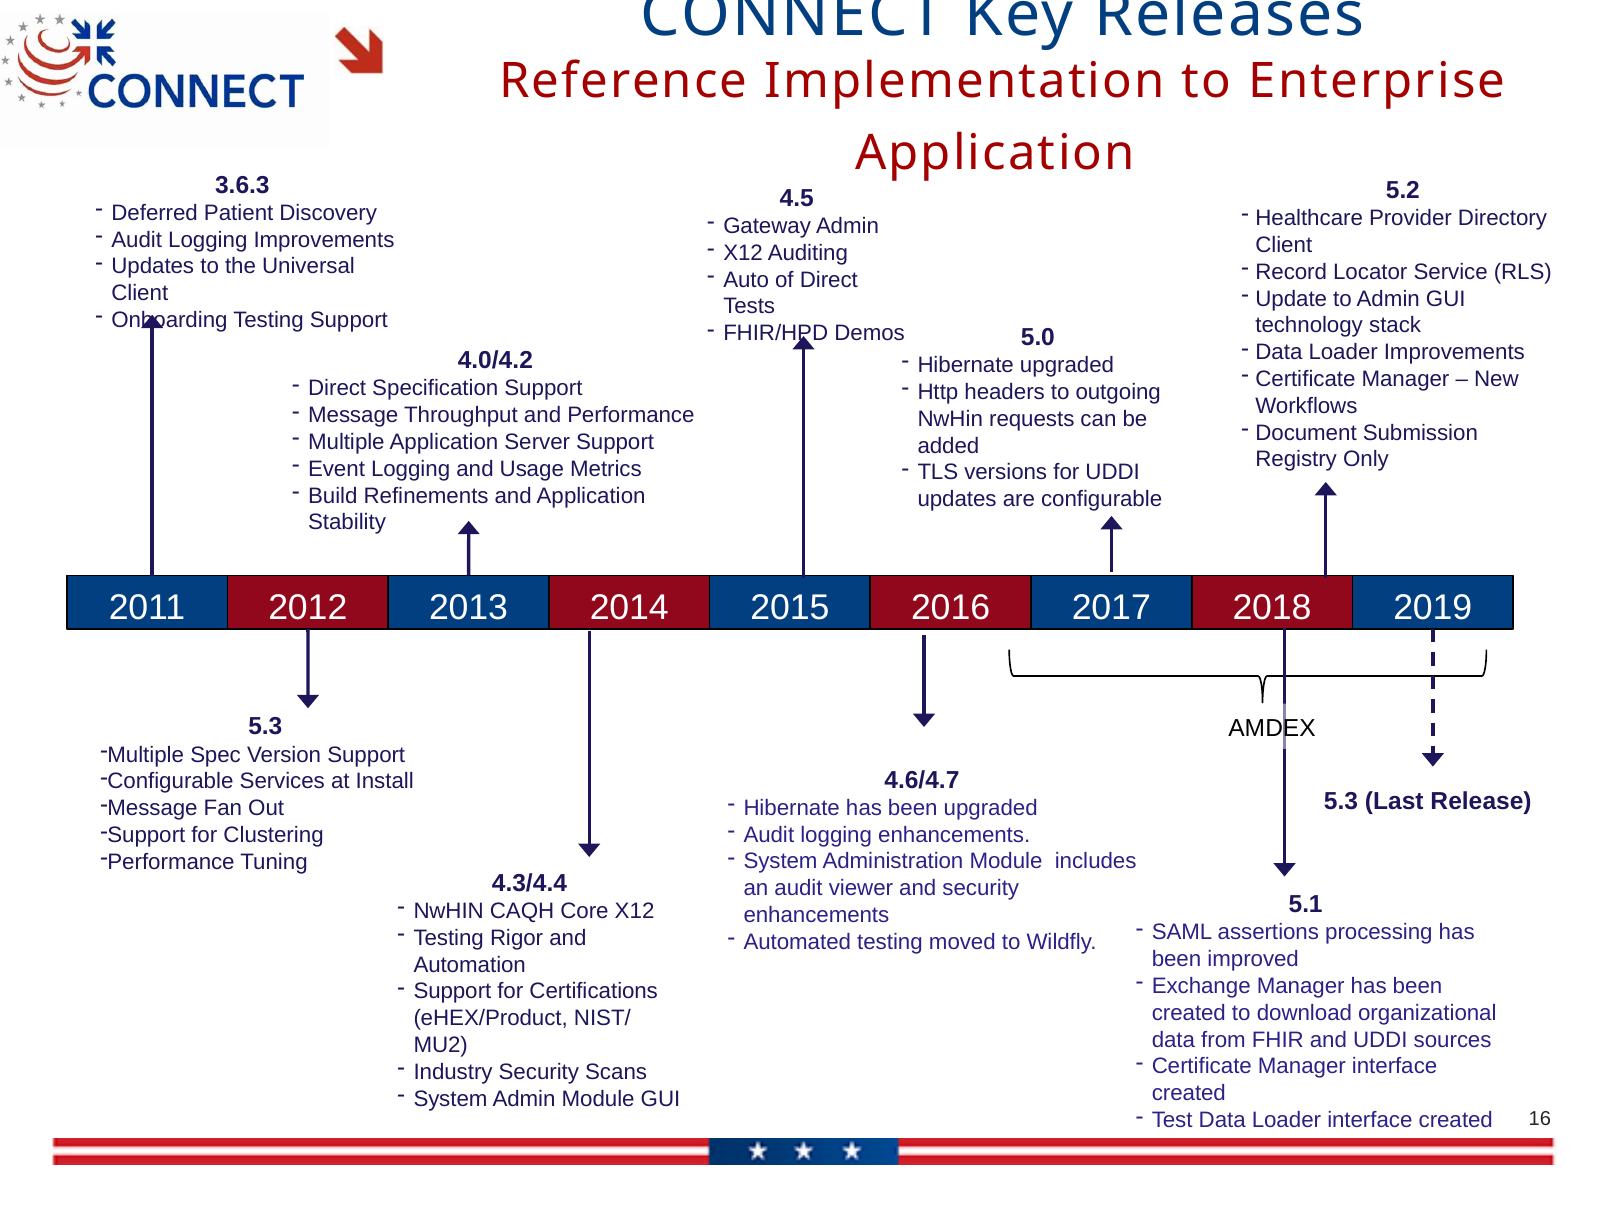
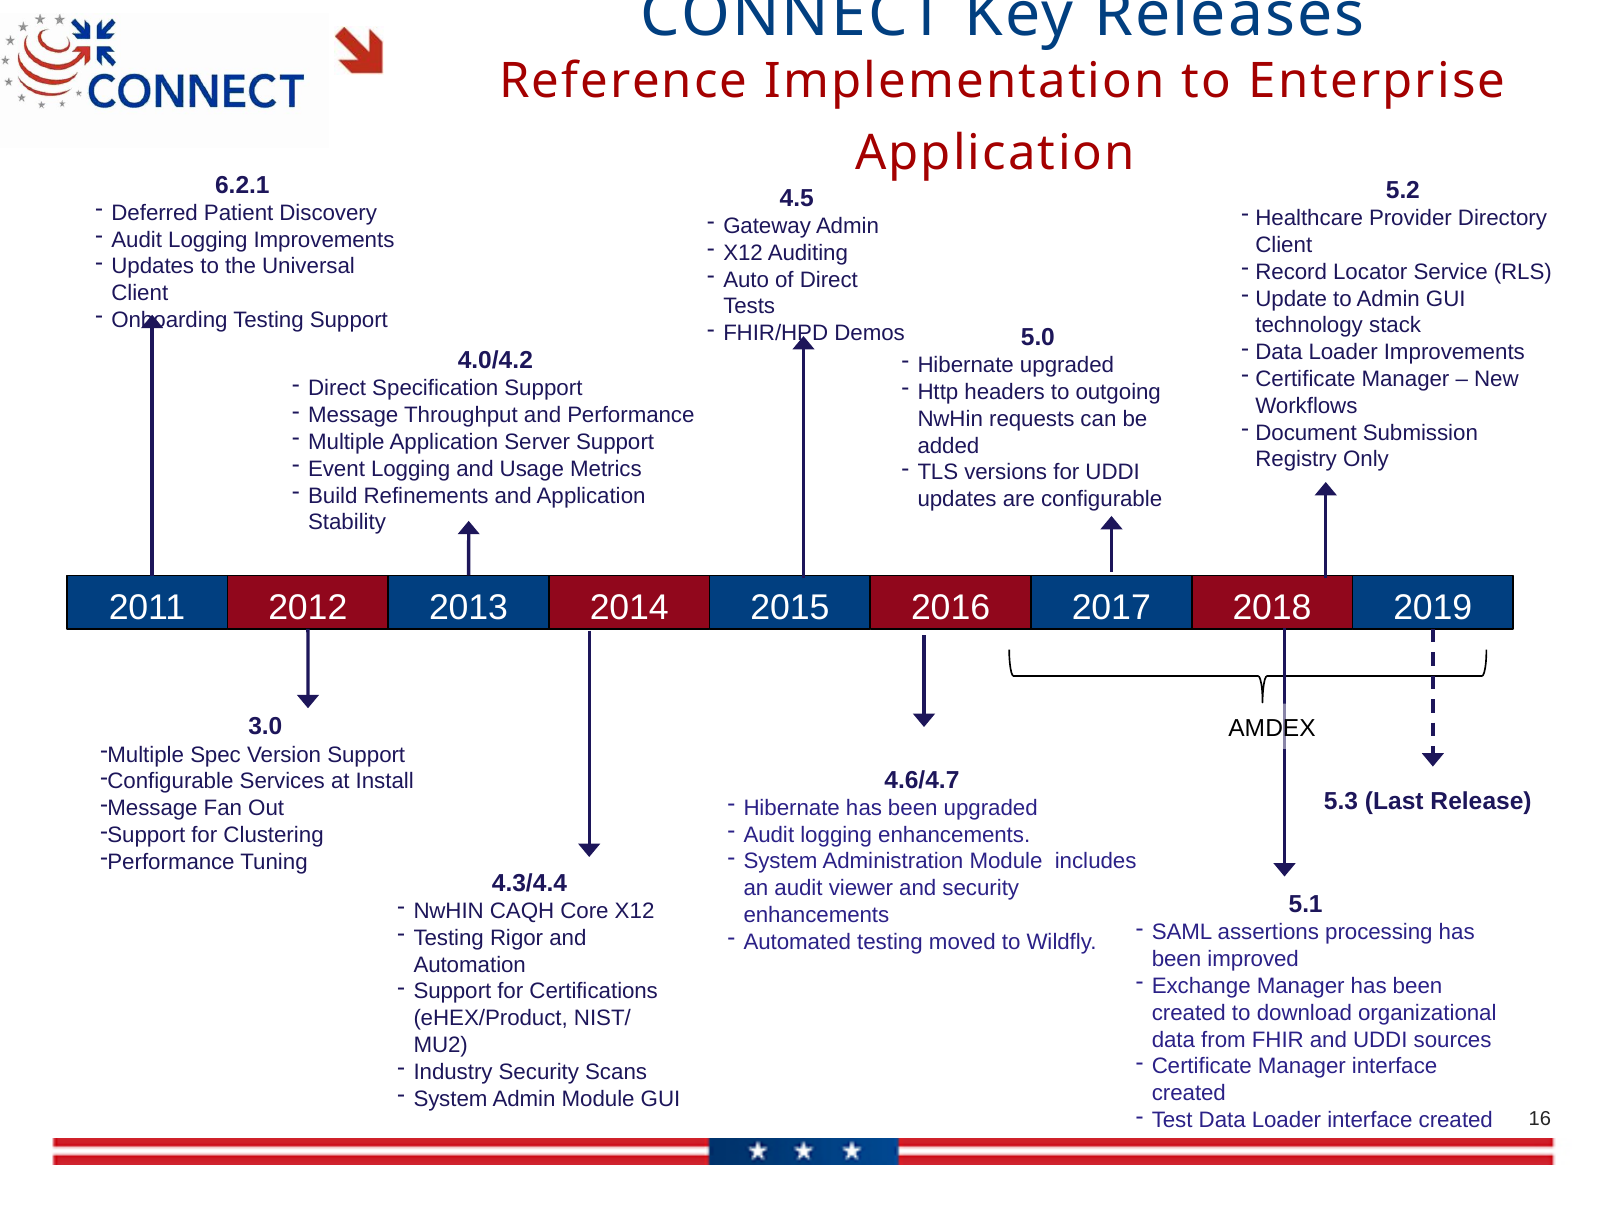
3.6.3: 3.6.3 -> 6.2.1
5.3 at (265, 727): 5.3 -> 3.0
